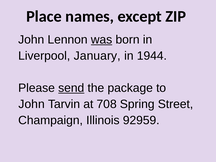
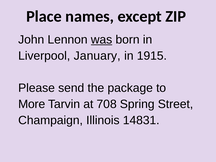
1944: 1944 -> 1915
send underline: present -> none
John at (32, 104): John -> More
92959: 92959 -> 14831
